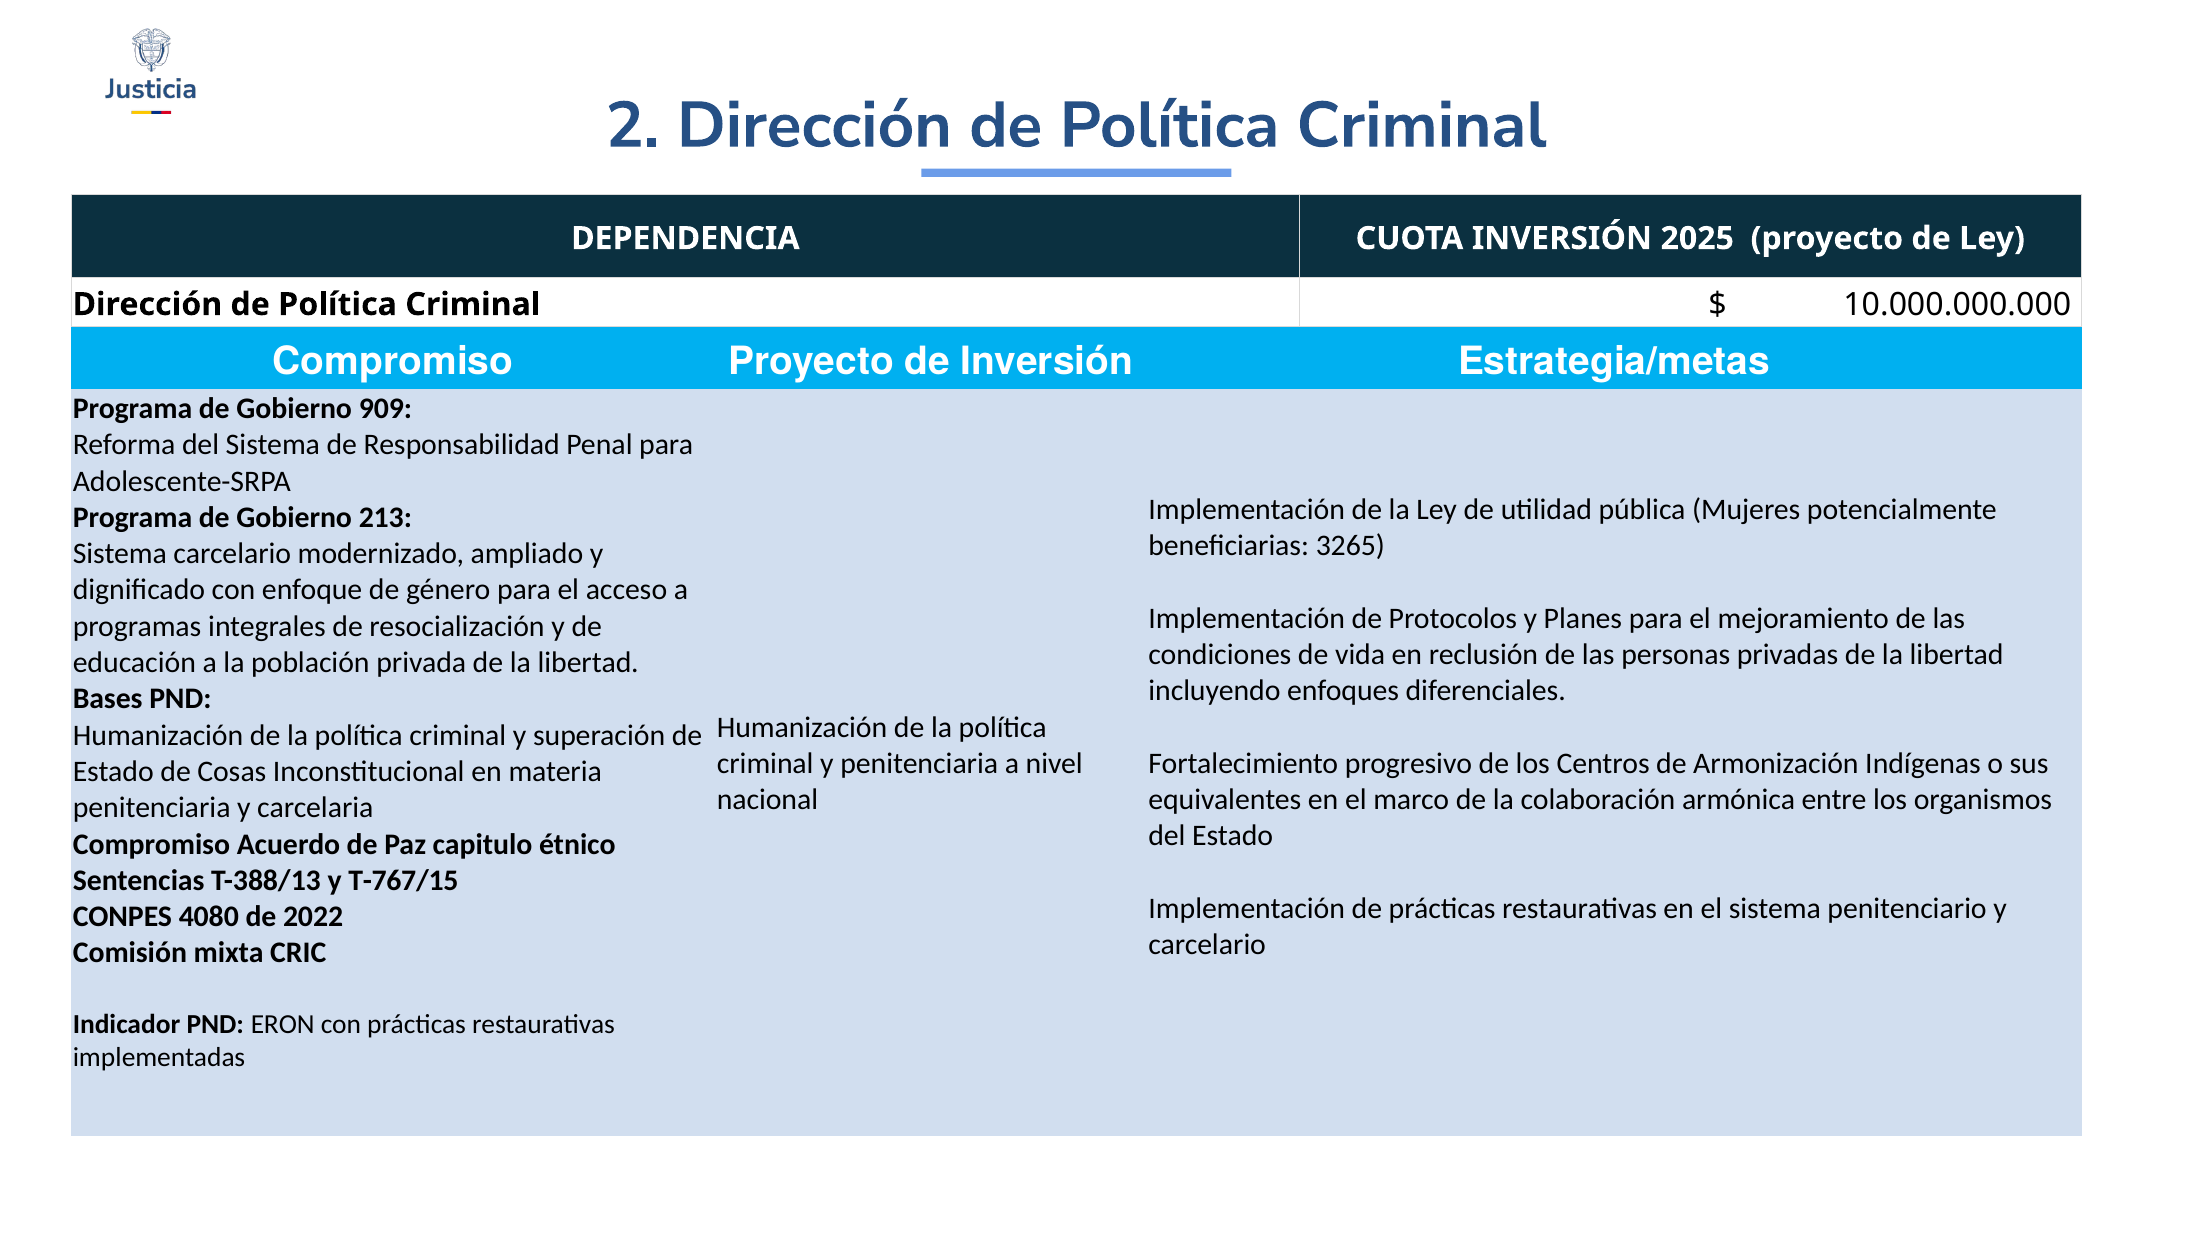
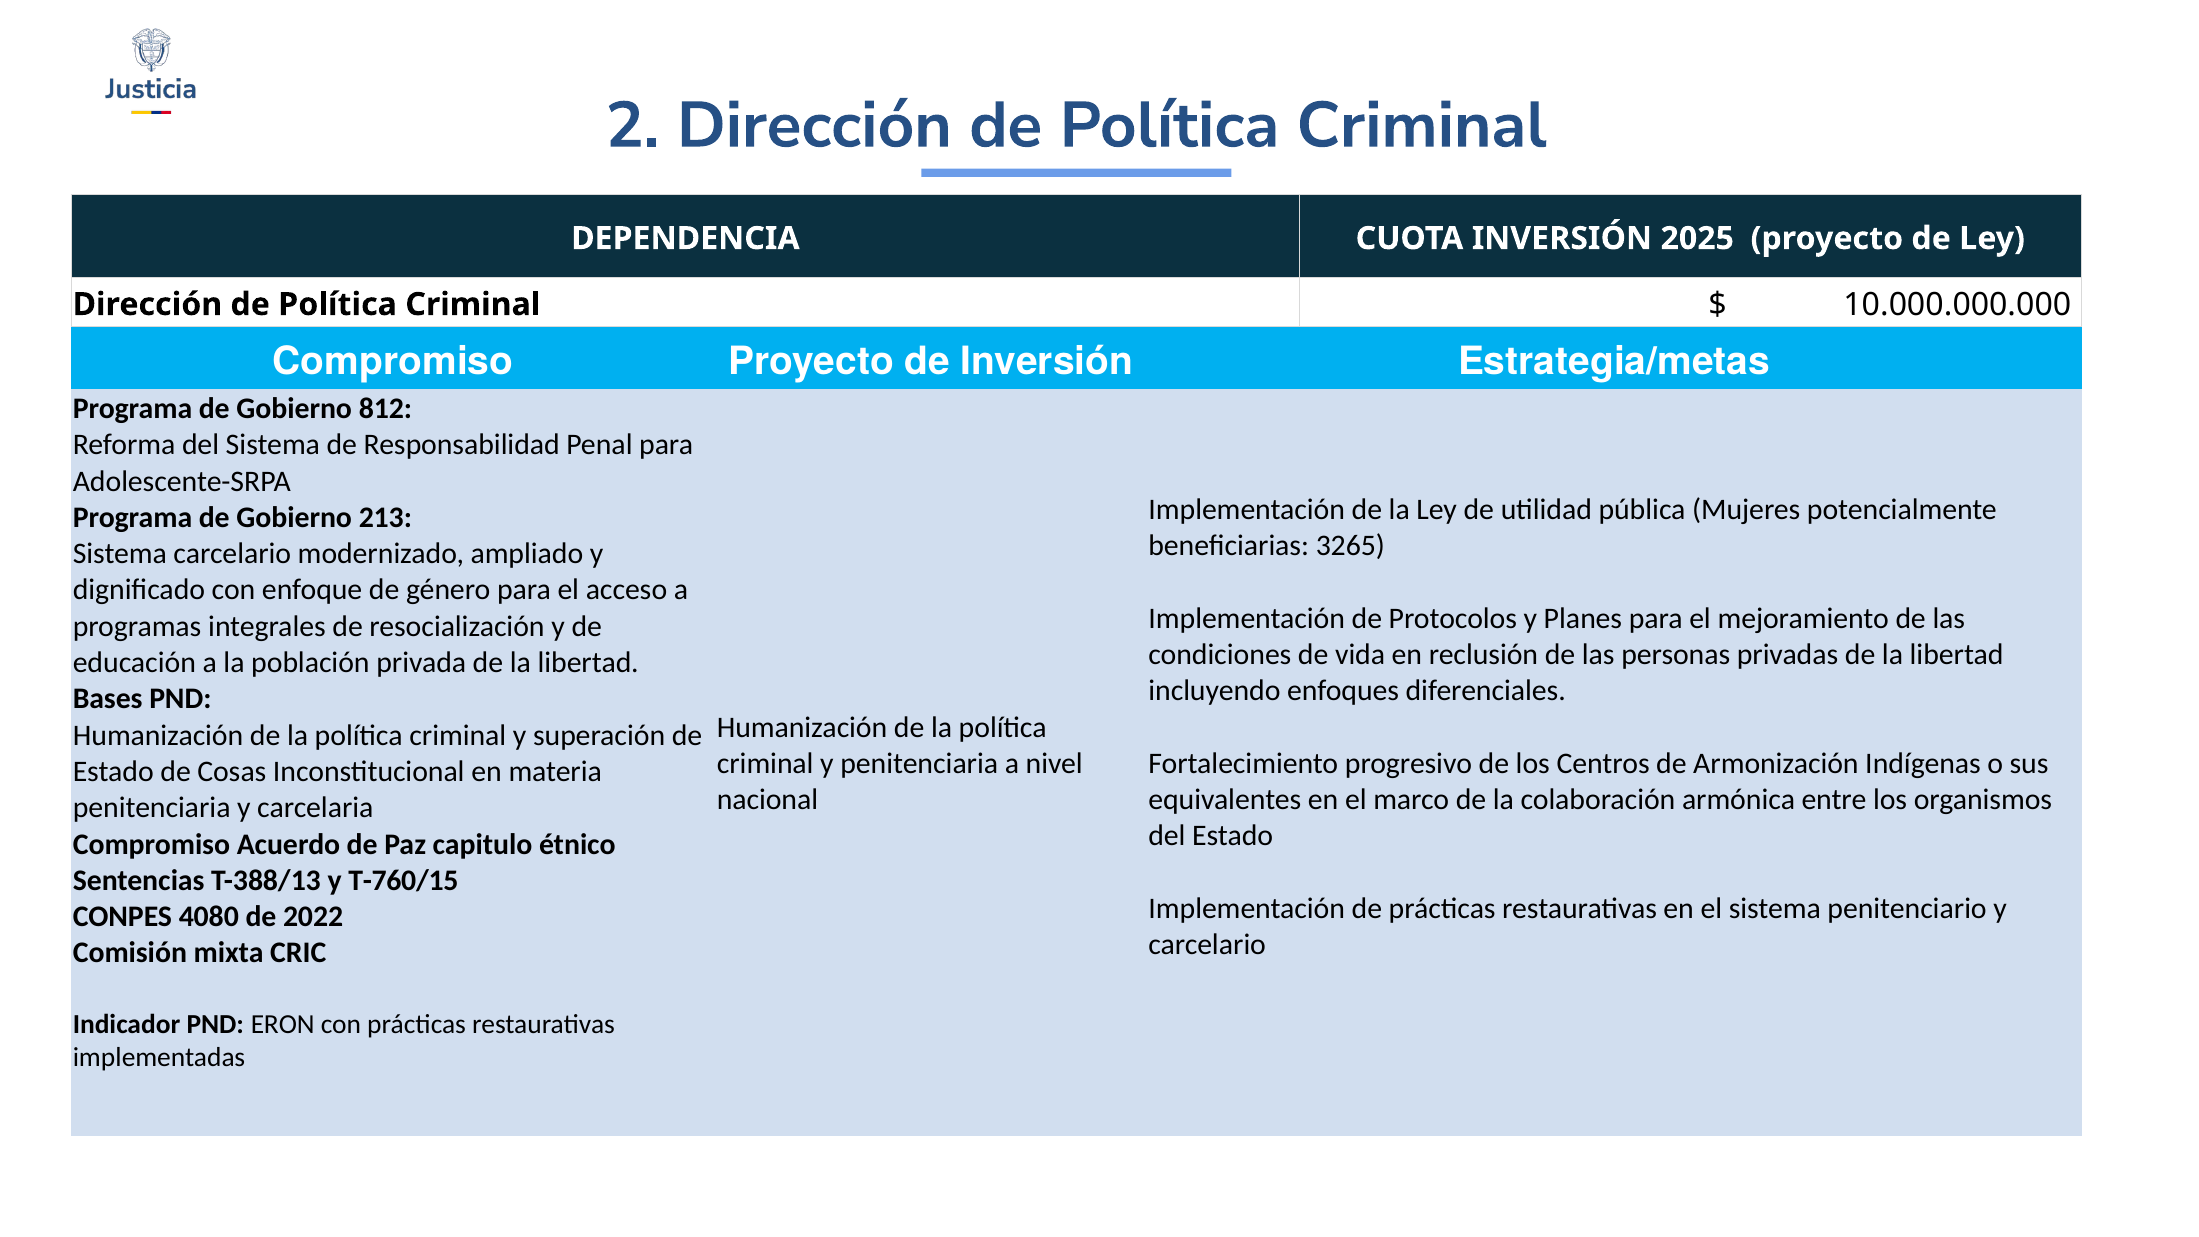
909: 909 -> 812
T-767/15: T-767/15 -> T-760/15
